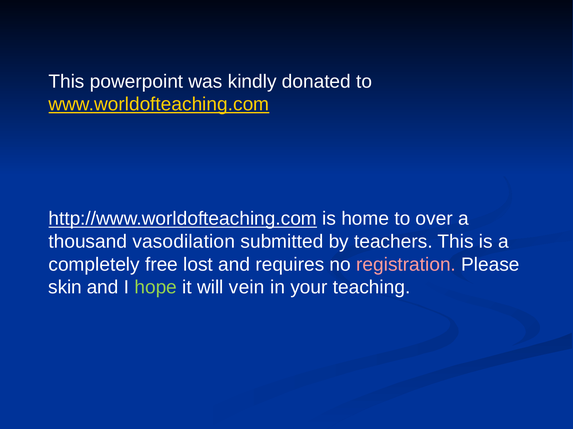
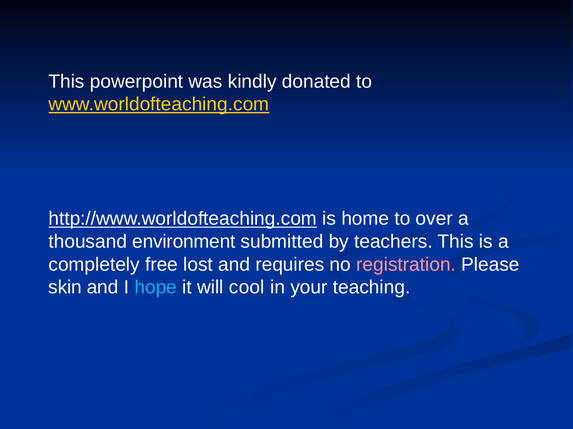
vasodilation: vasodilation -> environment
hope colour: light green -> light blue
vein: vein -> cool
